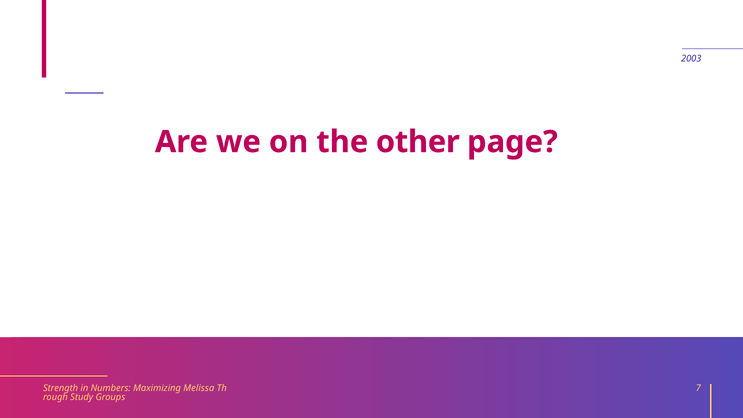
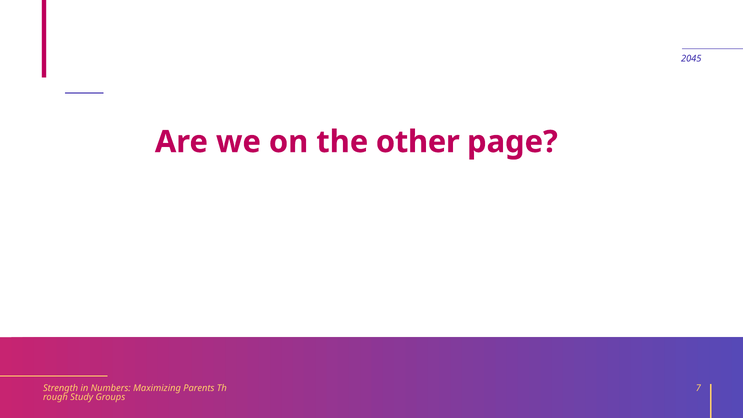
2003: 2003 -> 2045
Melissa: Melissa -> Parents
